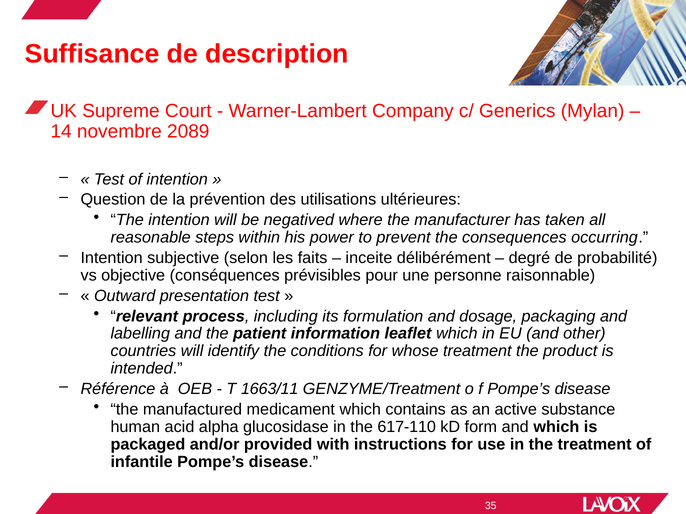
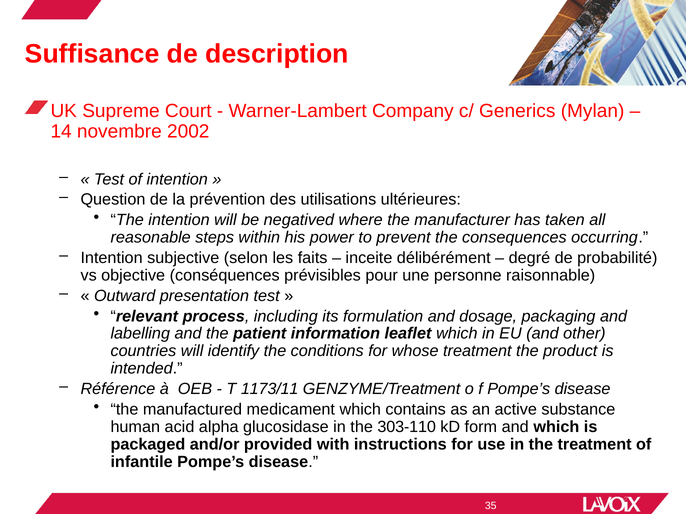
2089: 2089 -> 2002
1663/11: 1663/11 -> 1173/11
617-110: 617-110 -> 303-110
